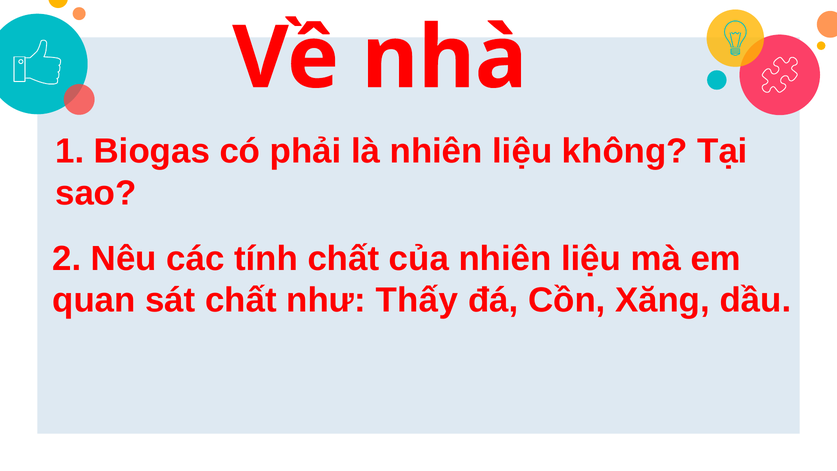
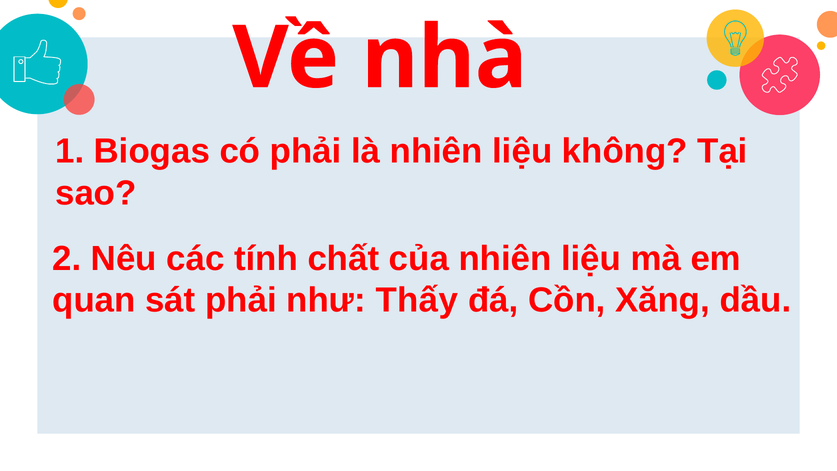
sát chất: chất -> phải
